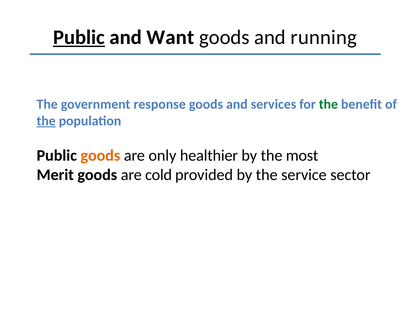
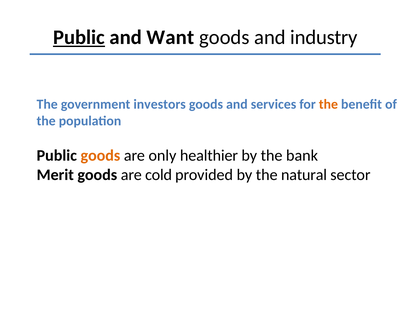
running: running -> industry
response: response -> investors
the at (328, 104) colour: green -> orange
the at (46, 121) underline: present -> none
most: most -> bank
service: service -> natural
